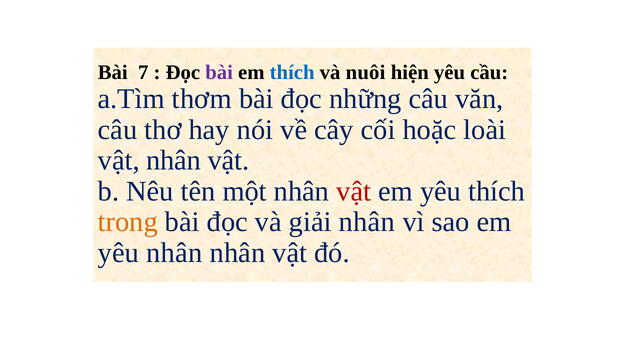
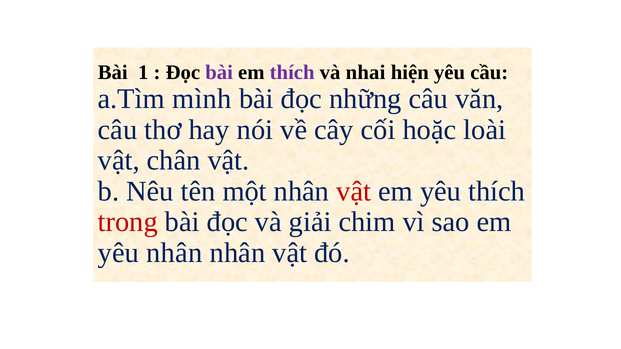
7: 7 -> 1
thích at (292, 73) colour: blue -> purple
nuôi: nuôi -> nhai
thơm: thơm -> mình
vật nhân: nhân -> chân
trong colour: orange -> red
giải nhân: nhân -> chim
